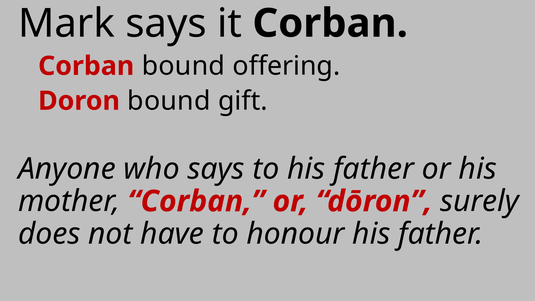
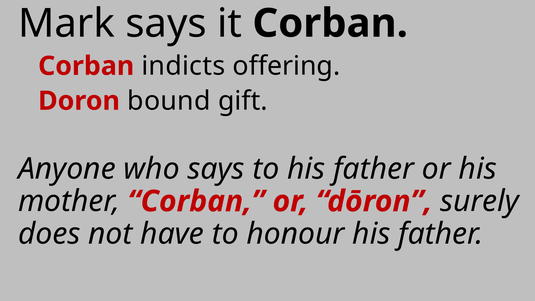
Corban bound: bound -> indicts
